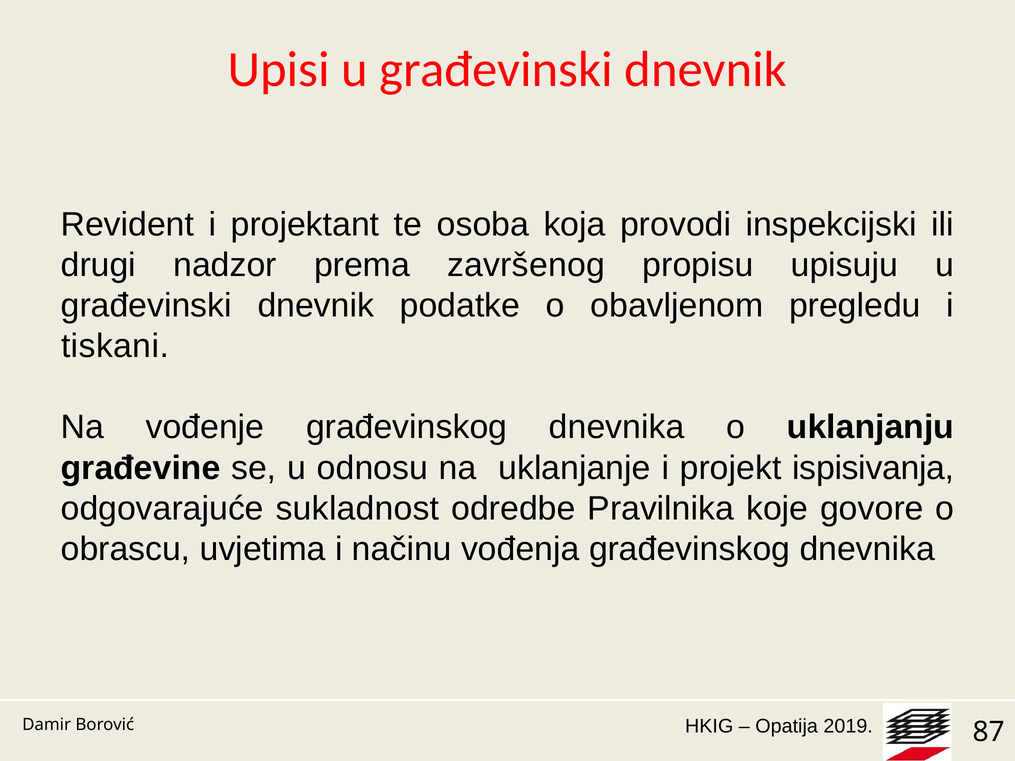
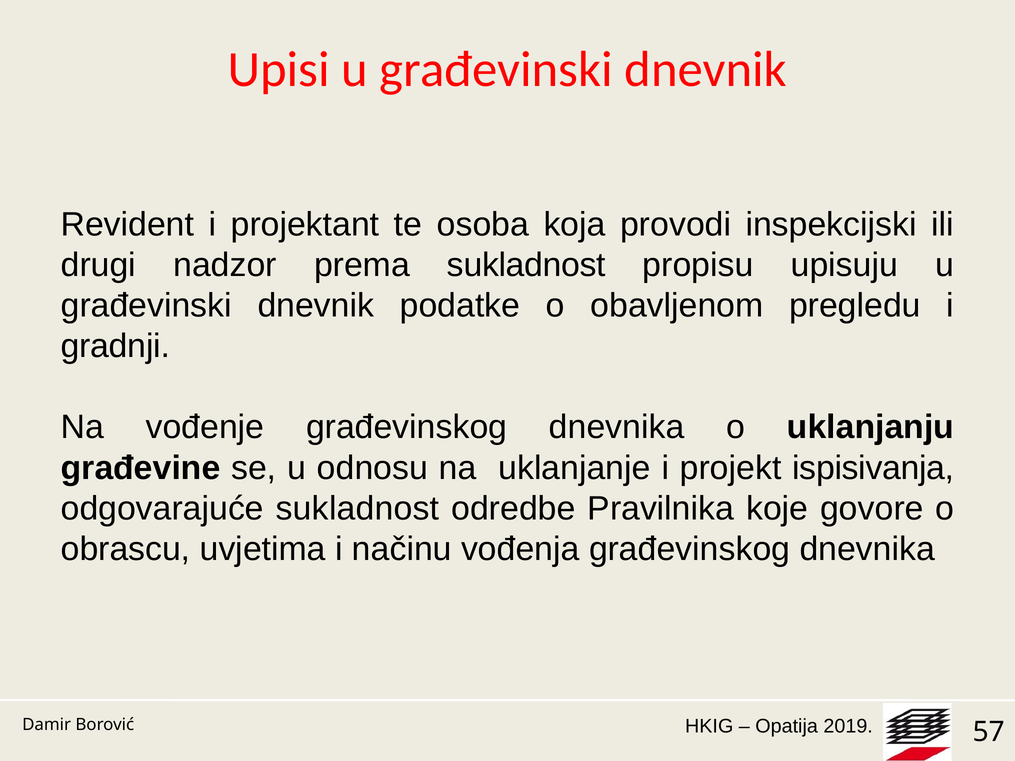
prema završenog: završenog -> sukladnost
tiskani: tiskani -> gradnji
87: 87 -> 57
